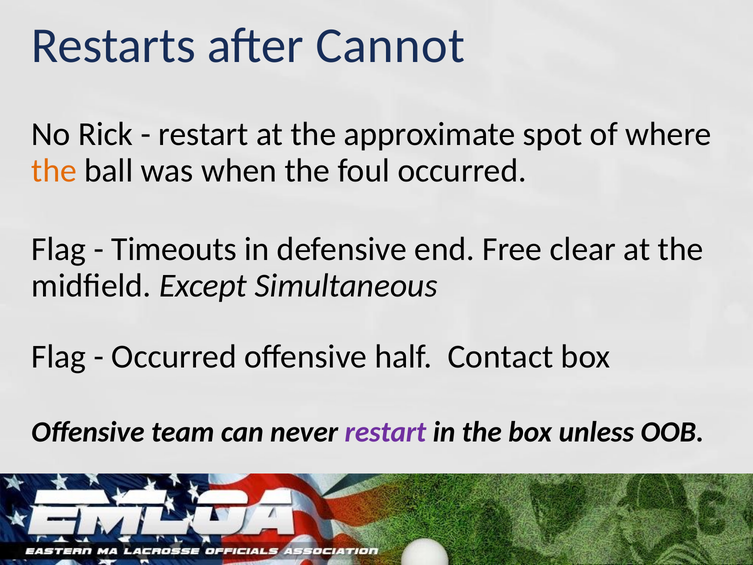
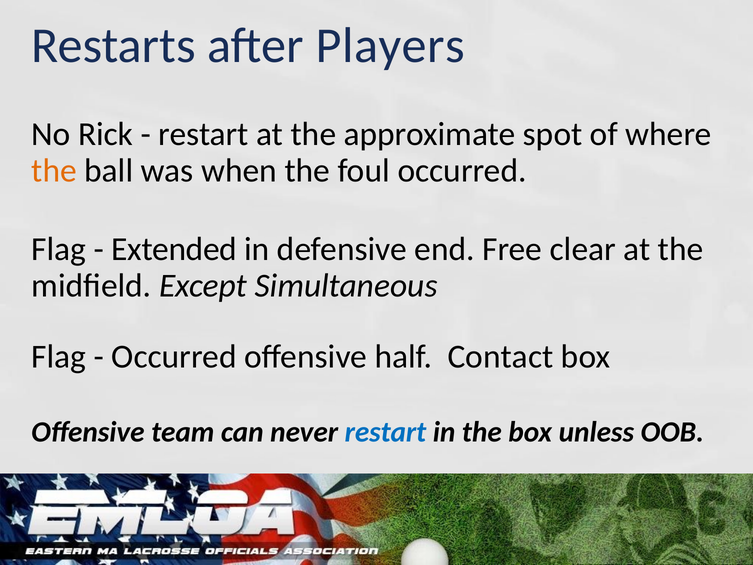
Cannot: Cannot -> Players
Timeouts: Timeouts -> Extended
restart at (385, 432) colour: purple -> blue
